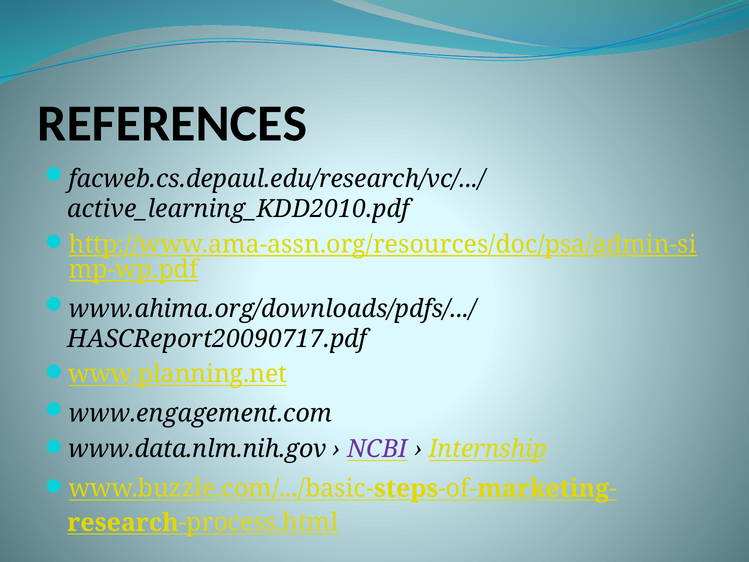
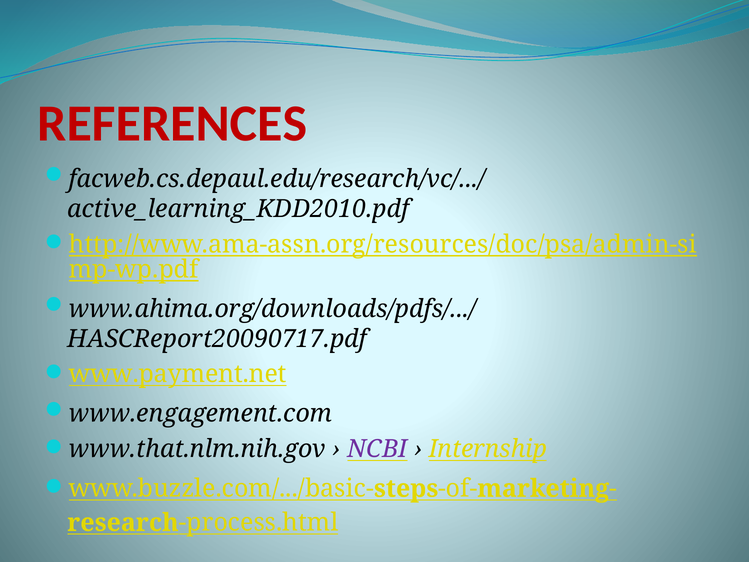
REFERENCES colour: black -> red
www.planning.net: www.planning.net -> www.payment.net
www.data.nlm.nih.gov: www.data.nlm.nih.gov -> www.that.nlm.nih.gov
